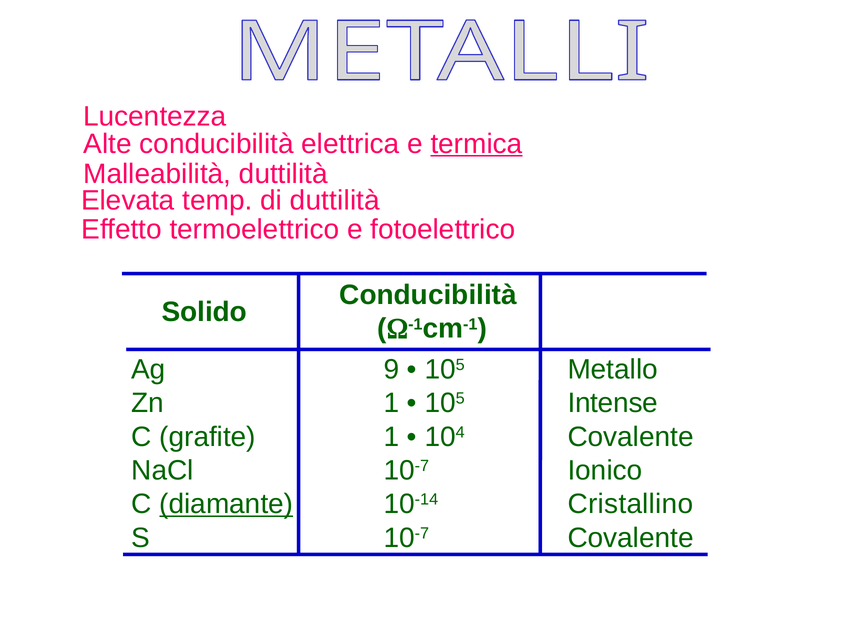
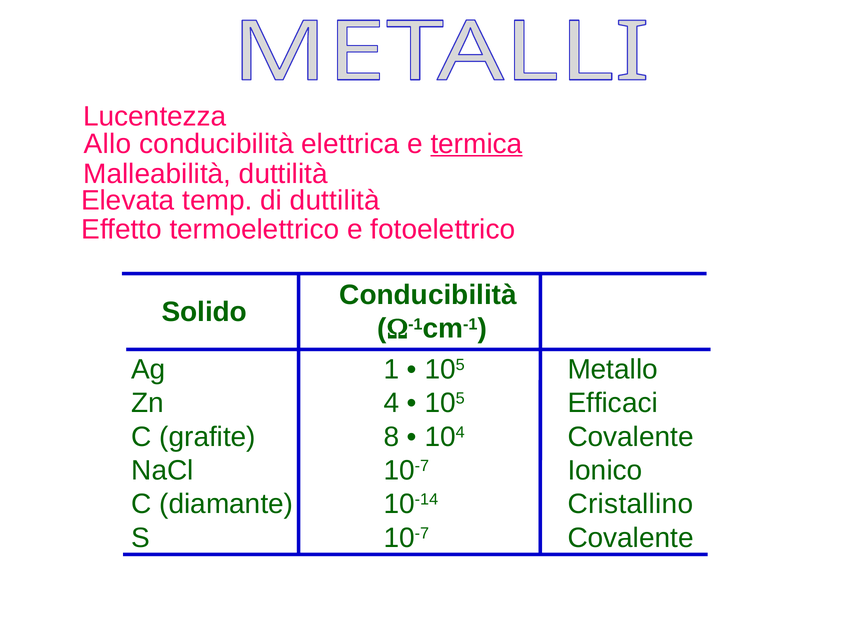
Alte: Alte -> Allo
9: 9 -> 1
Zn 1: 1 -> 4
Intense: Intense -> Efficaci
grafite 1: 1 -> 8
diamante underline: present -> none
